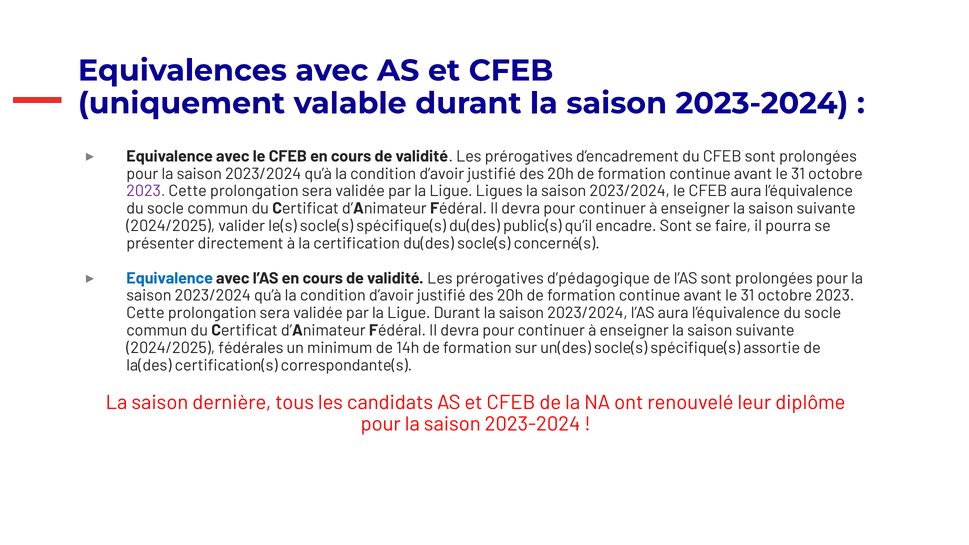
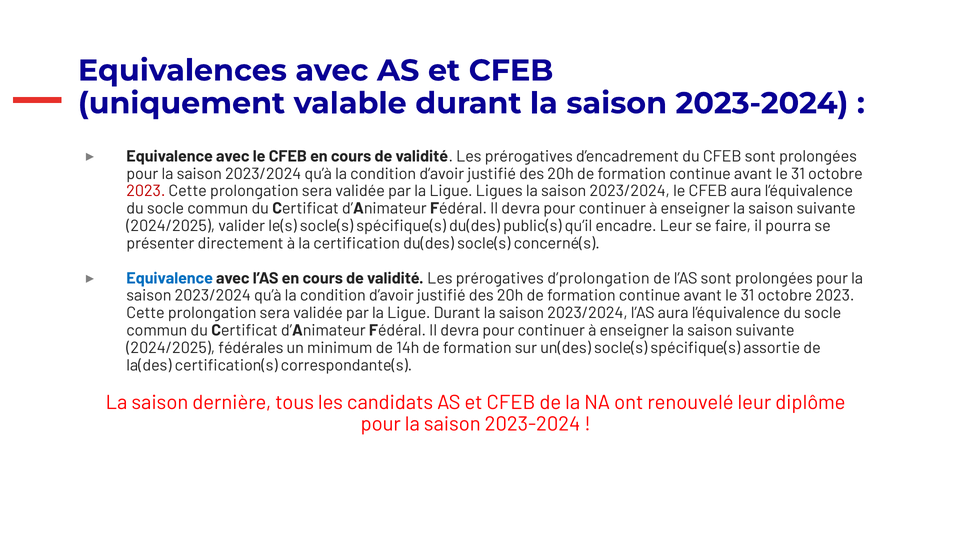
2023 at (146, 191) colour: purple -> red
encadre Sont: Sont -> Leur
d’pédagogique: d’pédagogique -> d’prolongation
